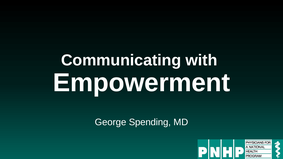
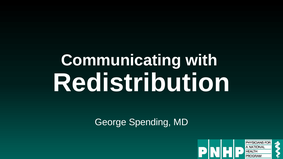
Empowerment: Empowerment -> Redistribution
